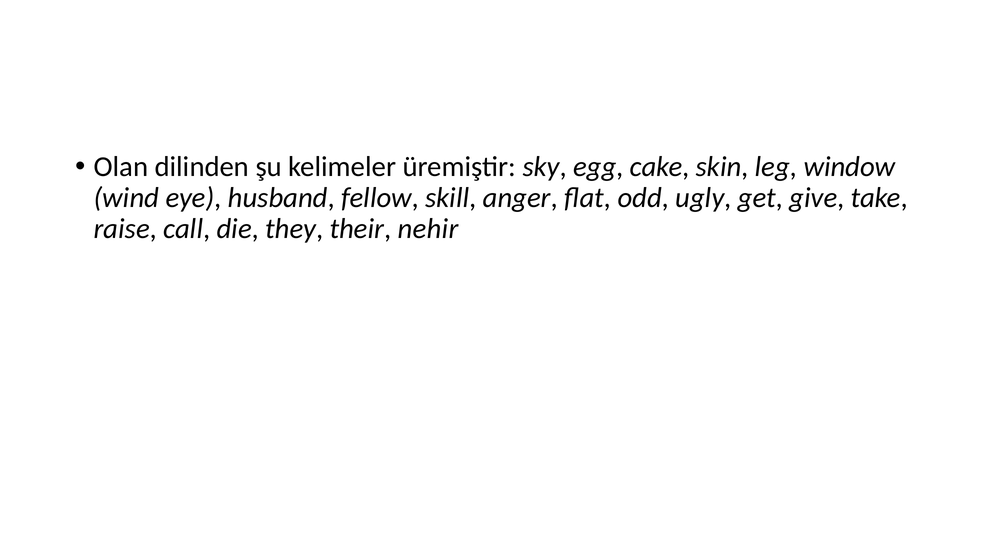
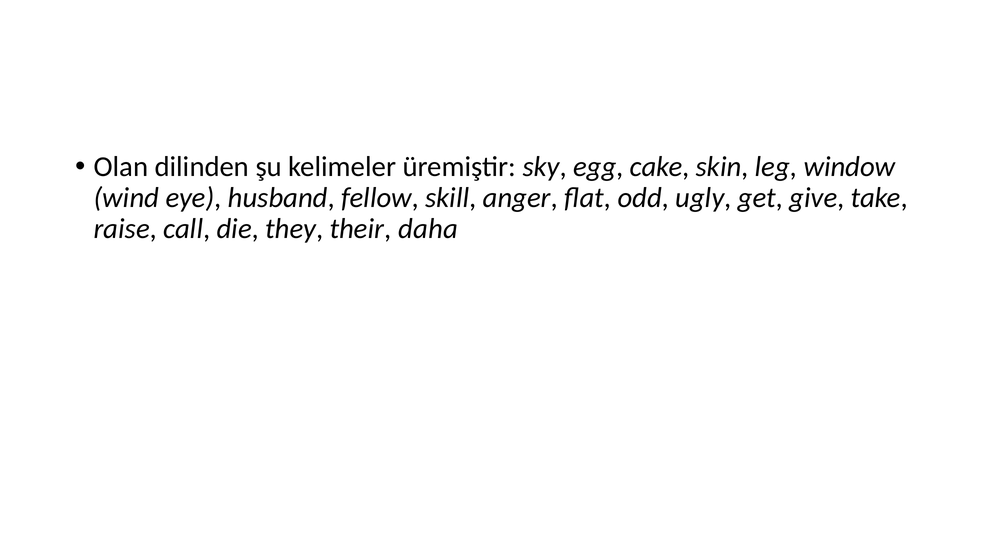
nehir: nehir -> daha
